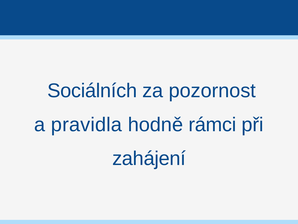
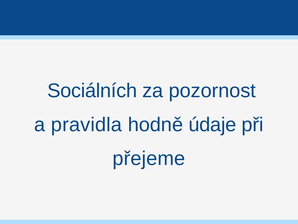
rámci: rámci -> údaje
zahájení: zahájení -> přejeme
